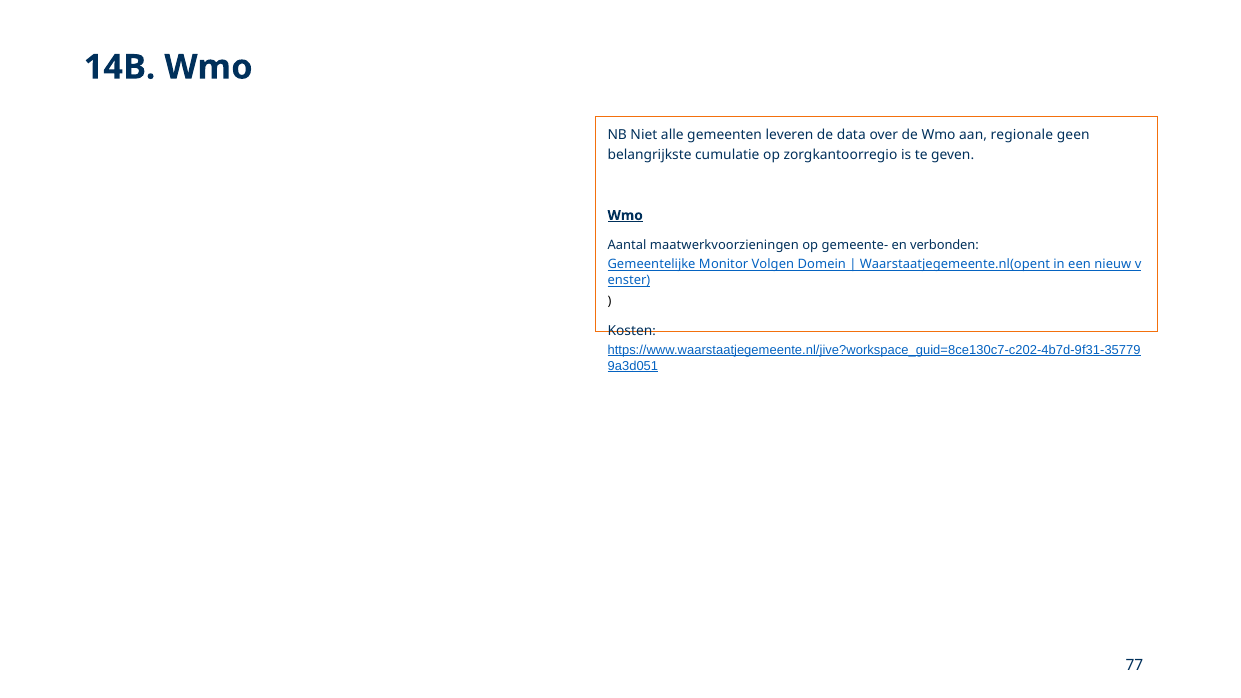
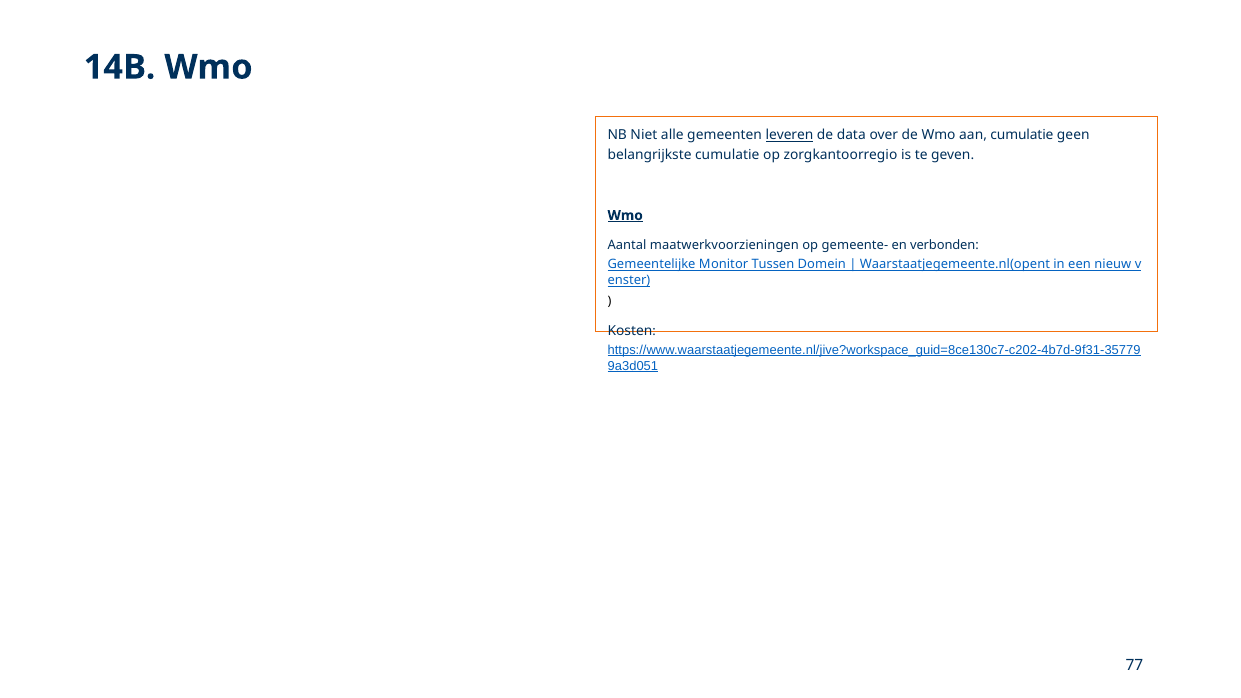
leveren underline: none -> present
aan regionale: regionale -> cumulatie
Volgen: Volgen -> Tussen
